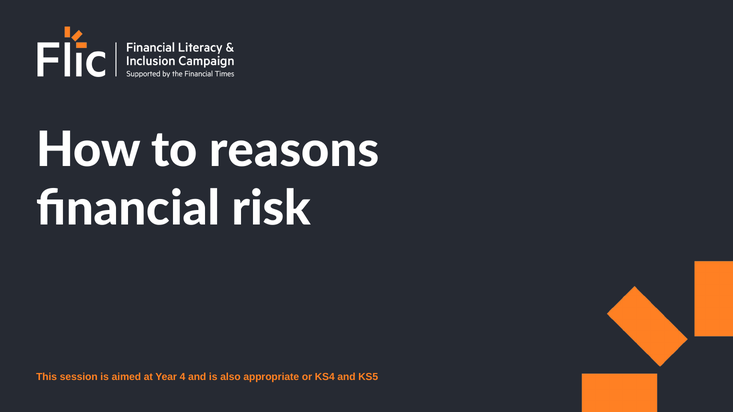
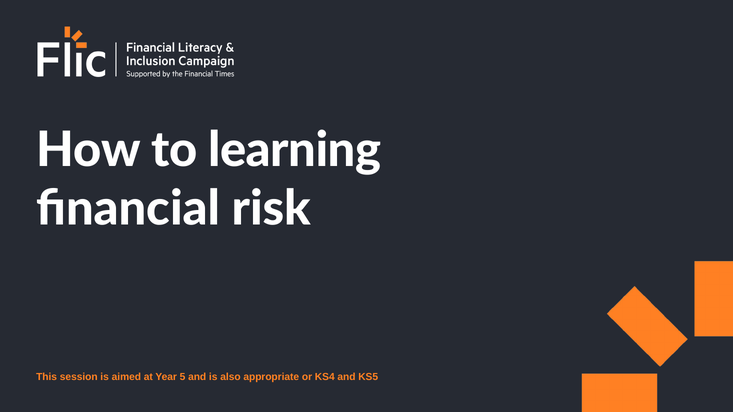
reasons: reasons -> learning
4: 4 -> 5
